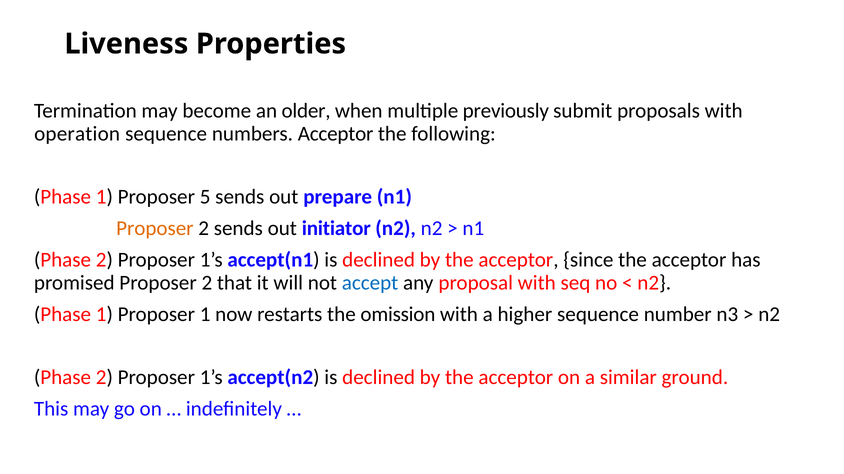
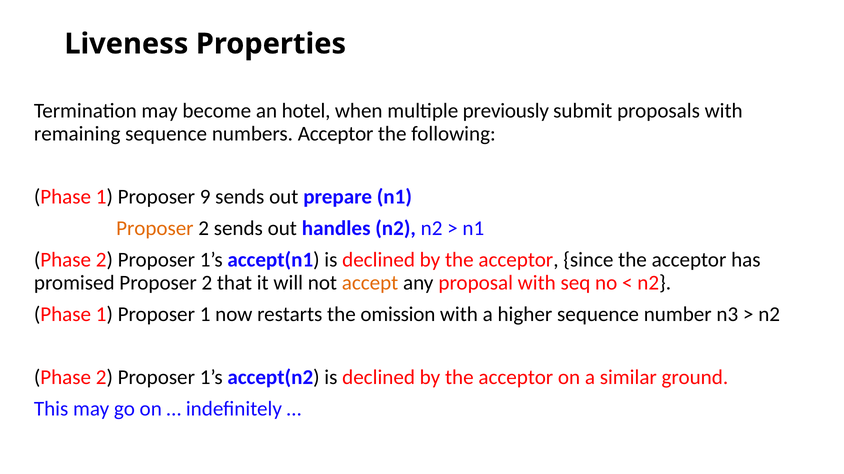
older: older -> hotel
operation: operation -> remaining
5: 5 -> 9
initiator: initiator -> handles
accept colour: blue -> orange
